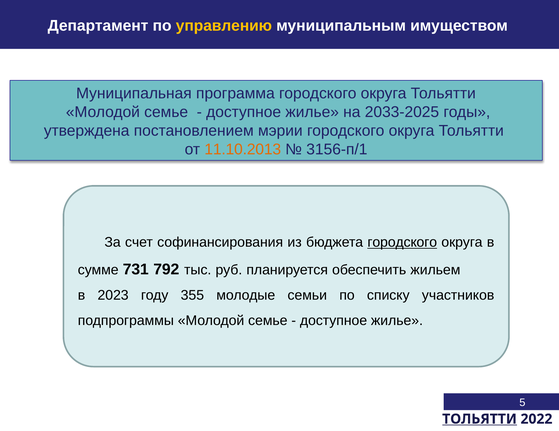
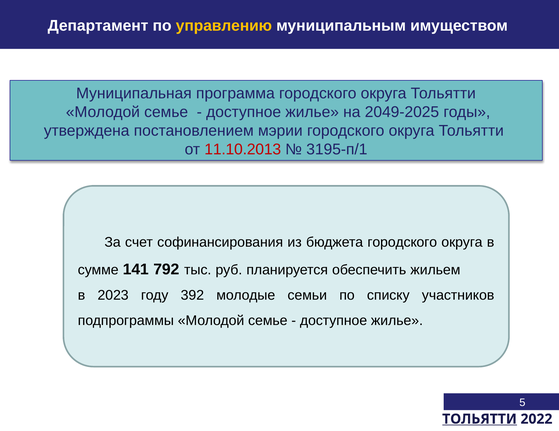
2033-2025: 2033-2025 -> 2049-2025
11.10.2013 colour: orange -> red
3156-п/1: 3156-п/1 -> 3195-п/1
городского at (402, 242) underline: present -> none
731: 731 -> 141
355: 355 -> 392
